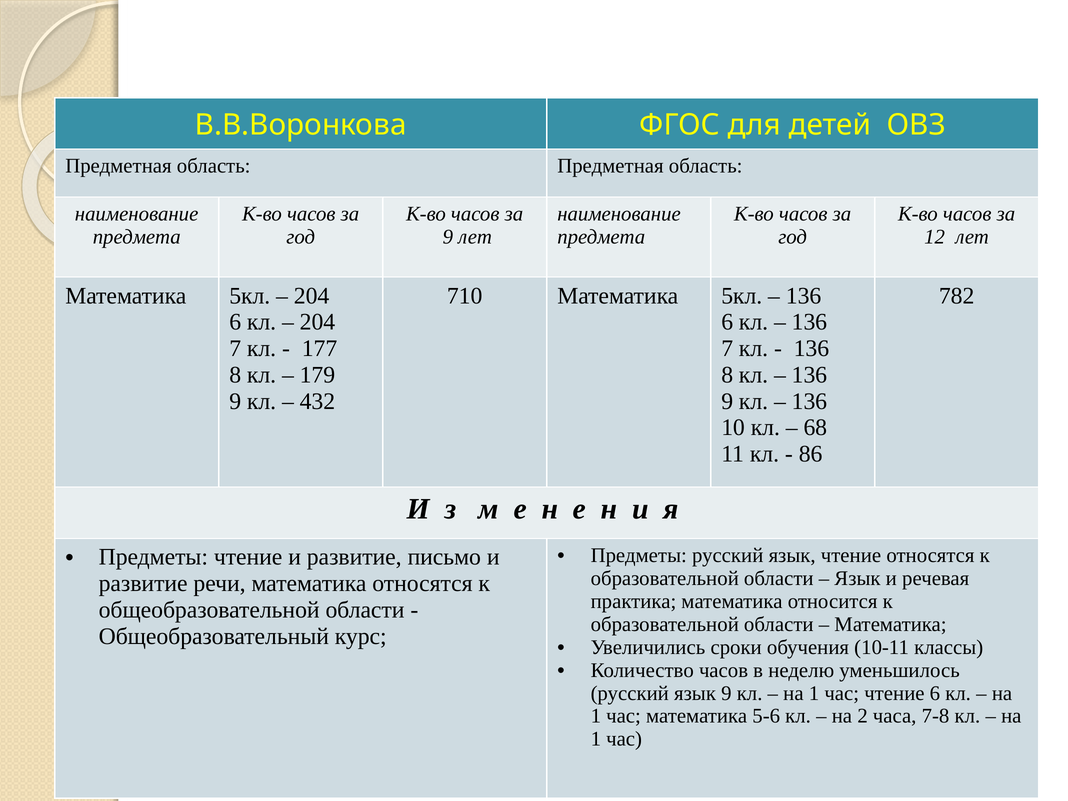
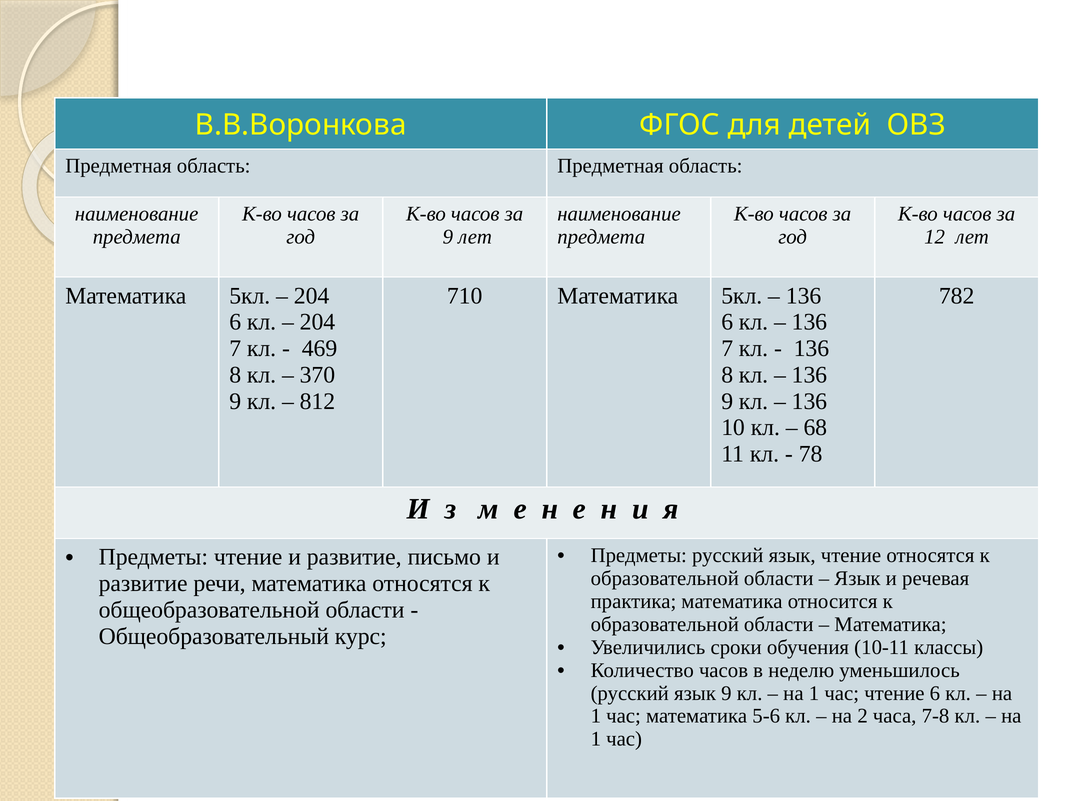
177: 177 -> 469
179: 179 -> 370
432: 432 -> 812
86: 86 -> 78
